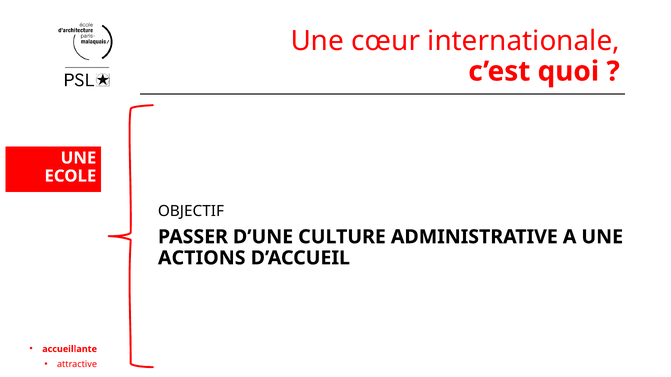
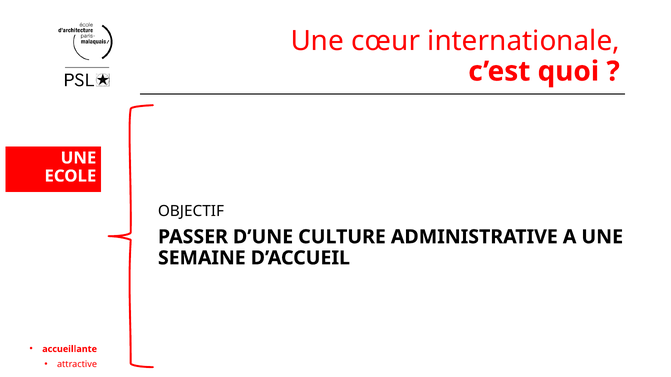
ACTIONS: ACTIONS -> SEMAINE
